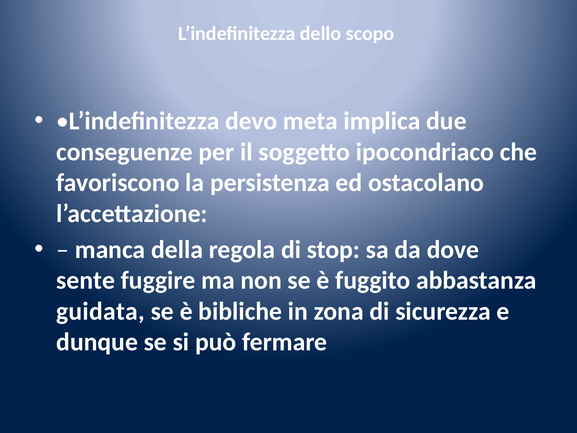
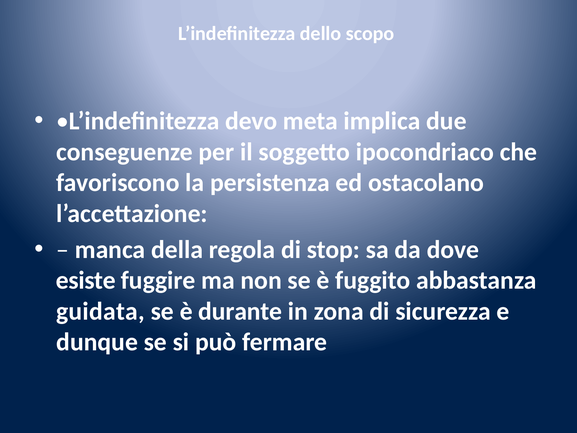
sente: sente -> esiste
bibliche: bibliche -> durante
